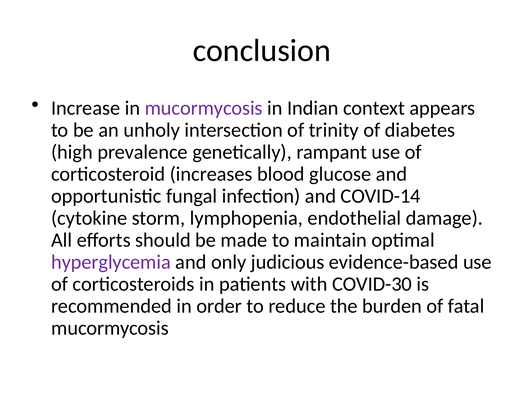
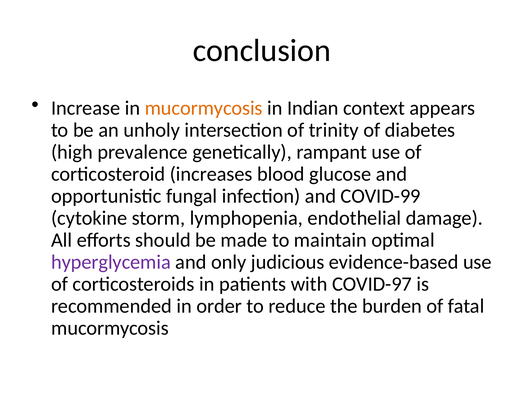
mucormycosis at (204, 108) colour: purple -> orange
COVID-14: COVID-14 -> COVID-99
COVID-30: COVID-30 -> COVID-97
